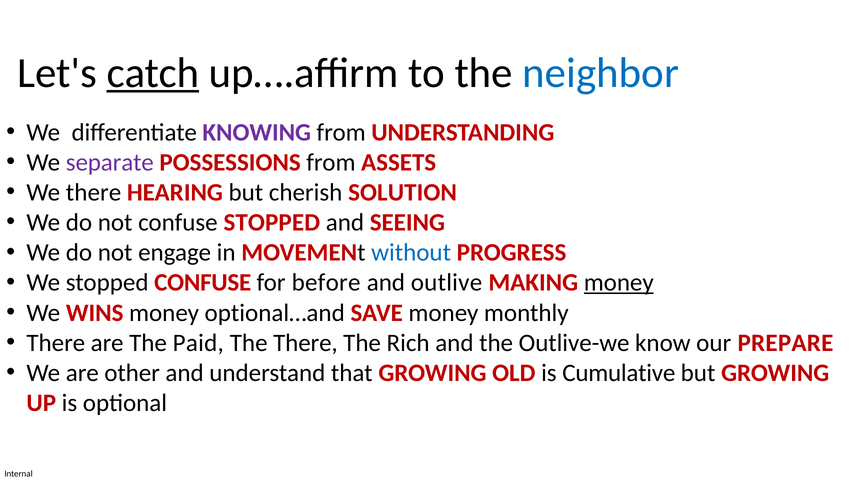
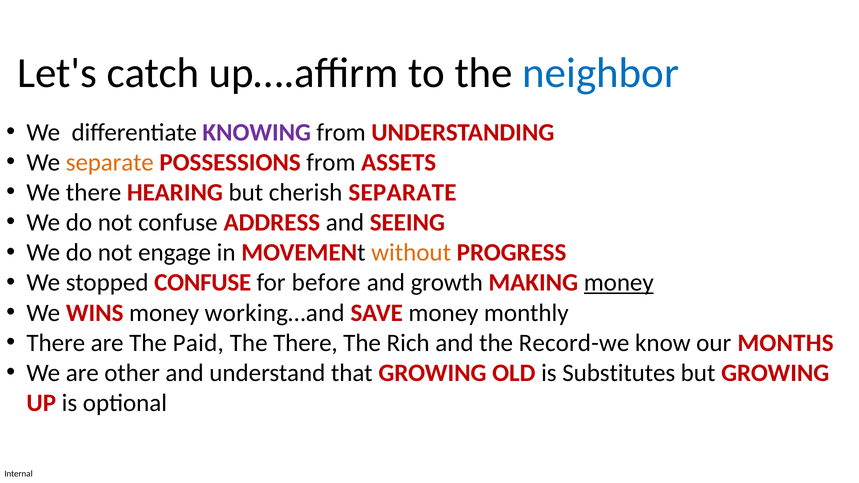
catch underline: present -> none
separate at (110, 162) colour: purple -> orange
cherish SOLUTION: SOLUTION -> SEPARATE
confuse STOPPED: STOPPED -> ADDRESS
without colour: blue -> orange
outlive: outlive -> growth
optional…and: optional…and -> working…and
Outlive-we: Outlive-we -> Record-we
PREPARE: PREPARE -> MONTHS
Cumulative: Cumulative -> Substitutes
